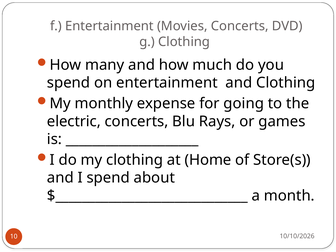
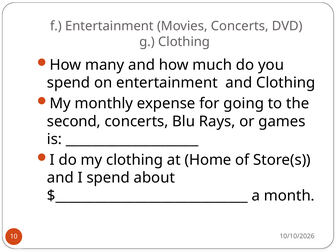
electric: electric -> second
